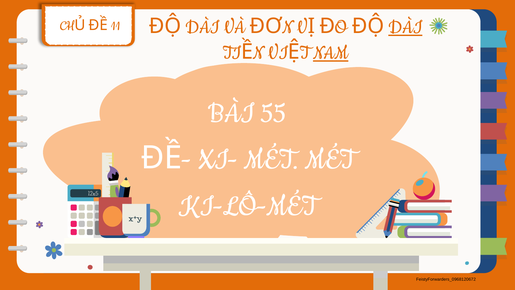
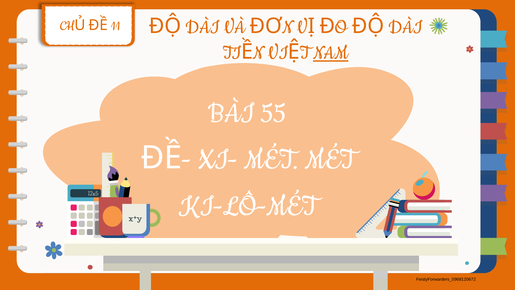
DÀI at (405, 26) underline: present -> none
